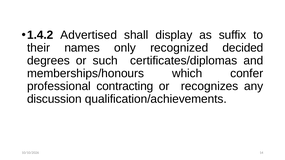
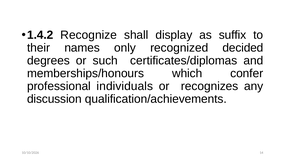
Advertised: Advertised -> Recognize
contracting: contracting -> individuals
